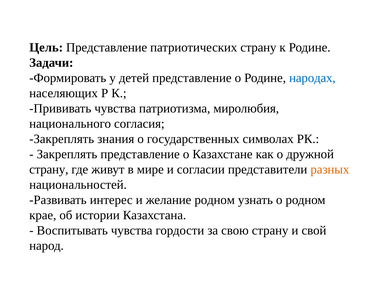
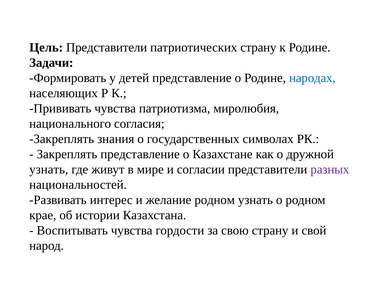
Цель Представление: Представление -> Представители
страну at (49, 170): страну -> узнать
разных colour: orange -> purple
